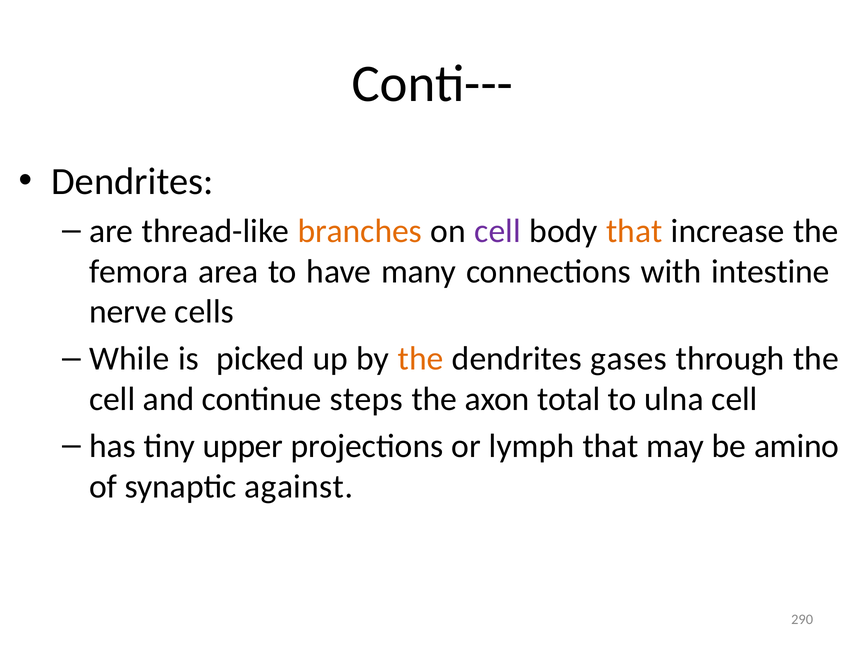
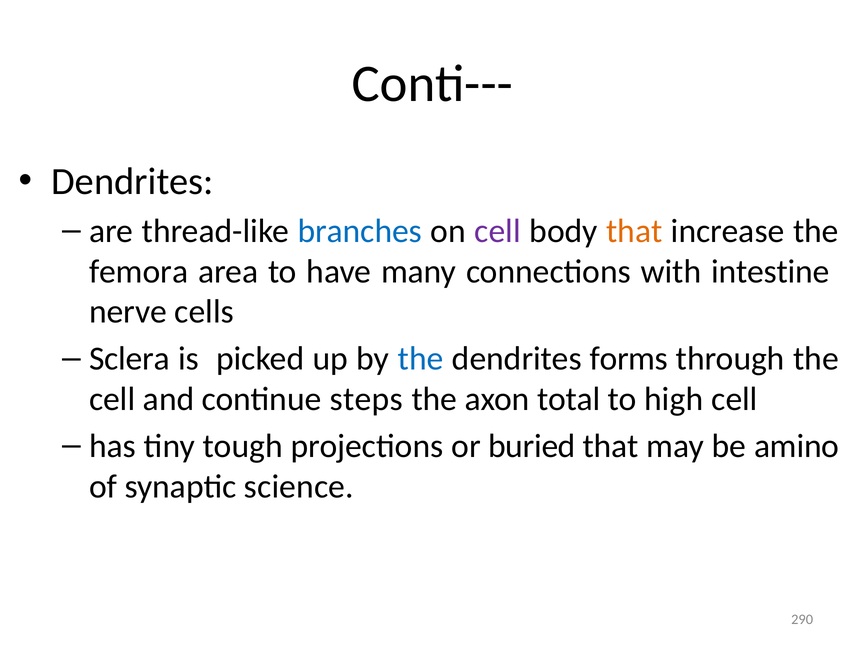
branches colour: orange -> blue
While: While -> Sclera
the at (421, 359) colour: orange -> blue
gases: gases -> forms
ulna: ulna -> high
upper: upper -> tough
lymph: lymph -> buried
against: against -> science
